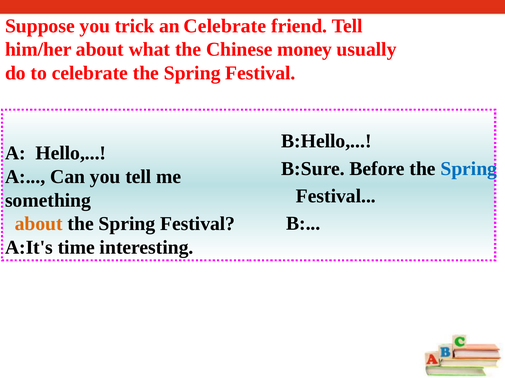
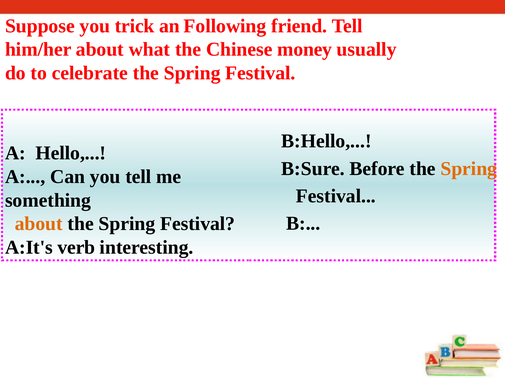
an Celebrate: Celebrate -> Following
Spring at (469, 169) colour: blue -> orange
time: time -> verb
